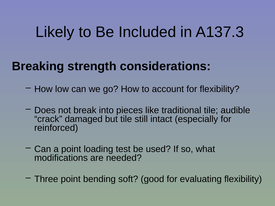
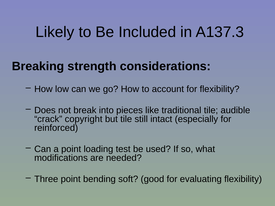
damaged: damaged -> copyright
